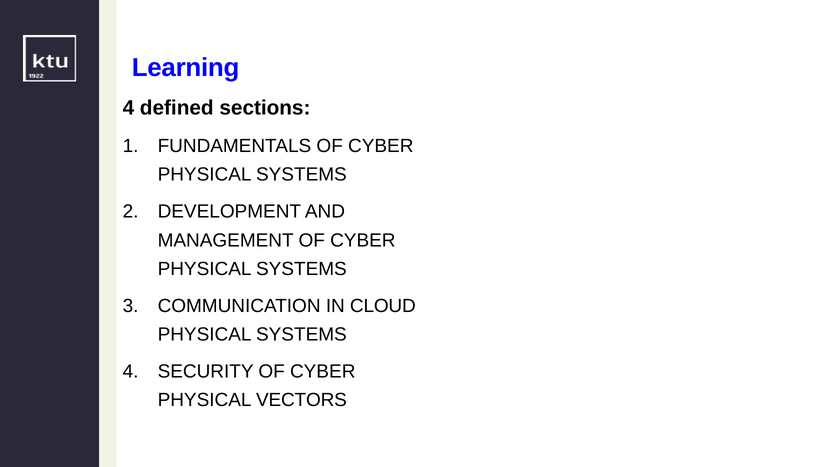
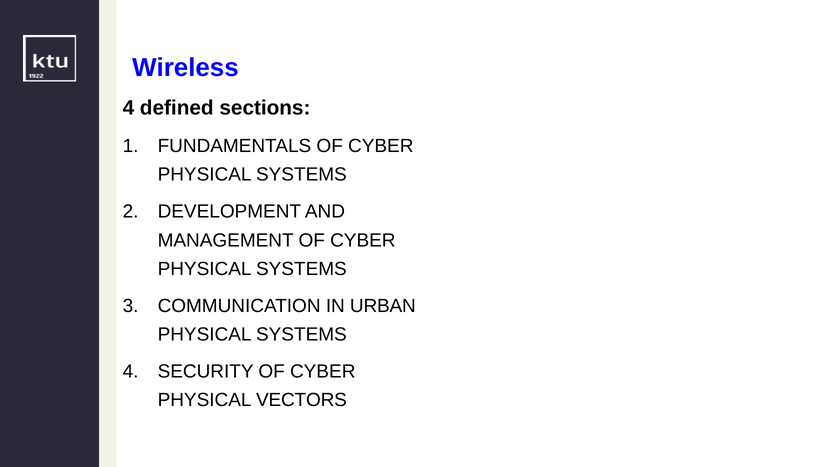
Learning: Learning -> Wireless
CLOUD: CLOUD -> URBAN
